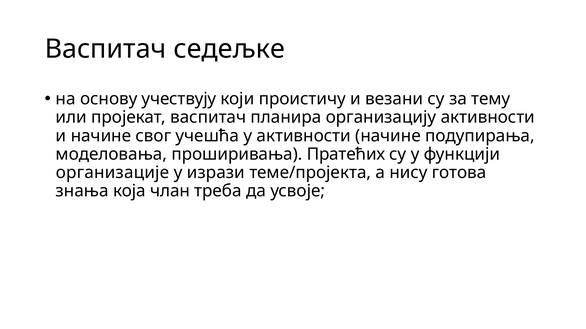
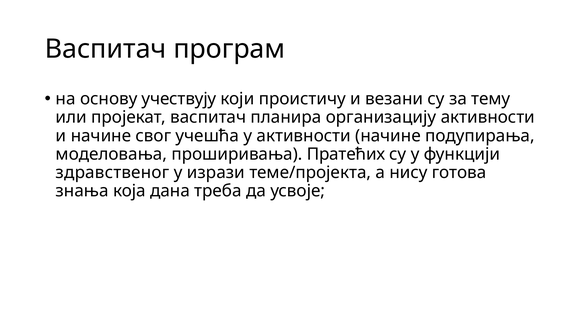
седељке: седељке -> програм
организације: организације -> здравственог
члан: члан -> дана
